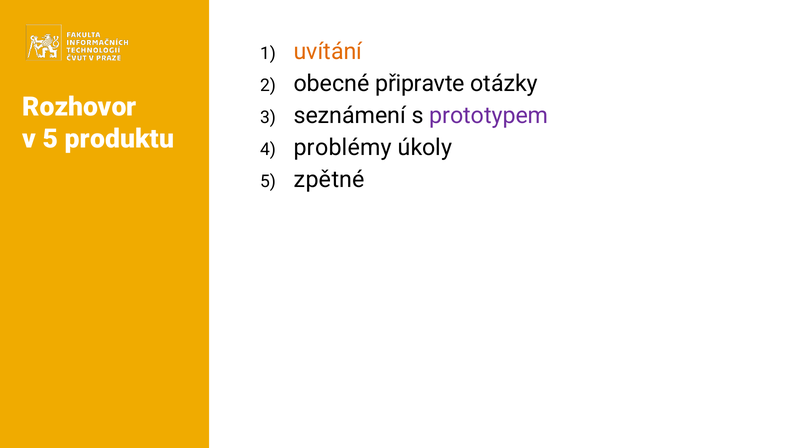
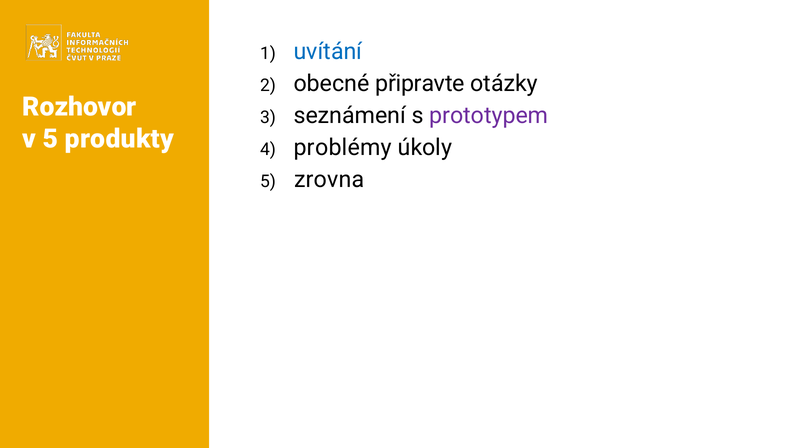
uvítání colour: orange -> blue
produktu: produktu -> produkty
zpětné: zpětné -> zrovna
